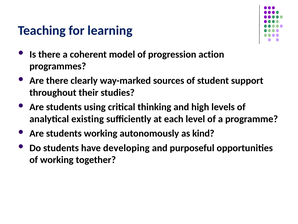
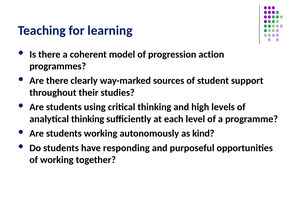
analytical existing: existing -> thinking
developing: developing -> responding
